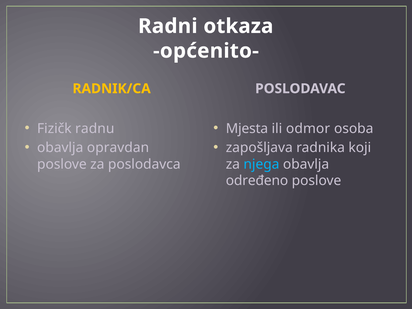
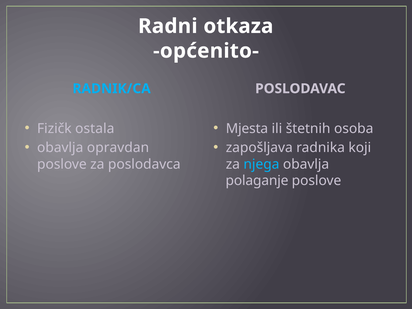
RADNIK/CA colour: yellow -> light blue
radnu: radnu -> ostala
odmor: odmor -> štetnih
određeno: određeno -> polaganje
